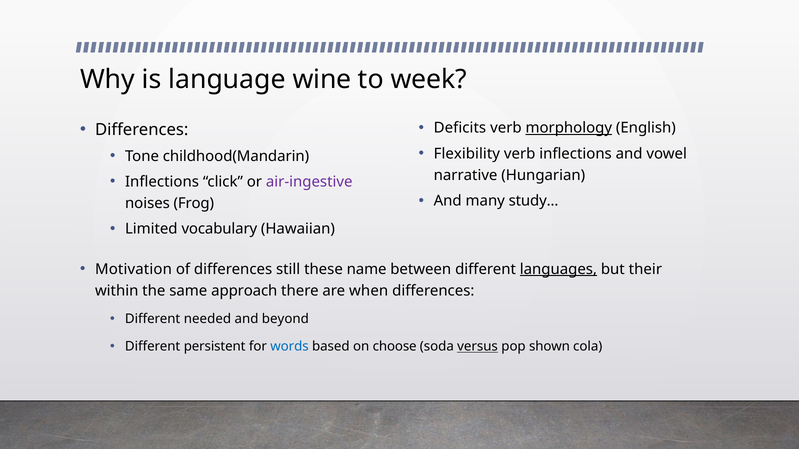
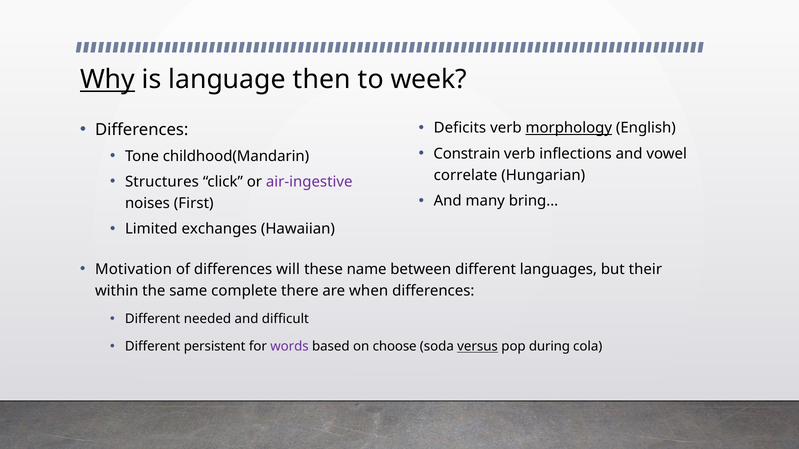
Why underline: none -> present
wine: wine -> then
Flexibility: Flexibility -> Constrain
narrative: narrative -> correlate
Inflections at (162, 182): Inflections -> Structures
study: study -> bring
Frog: Frog -> First
vocabulary: vocabulary -> exchanges
still: still -> will
languages underline: present -> none
approach: approach -> complete
beyond: beyond -> difficult
words colour: blue -> purple
shown: shown -> during
